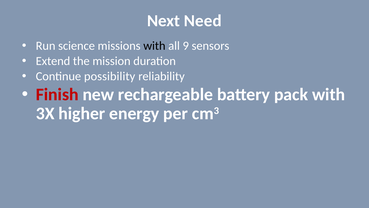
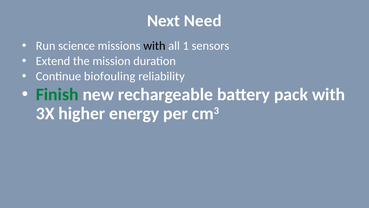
9: 9 -> 1
possibility: possibility -> biofouling
Finish colour: red -> green
